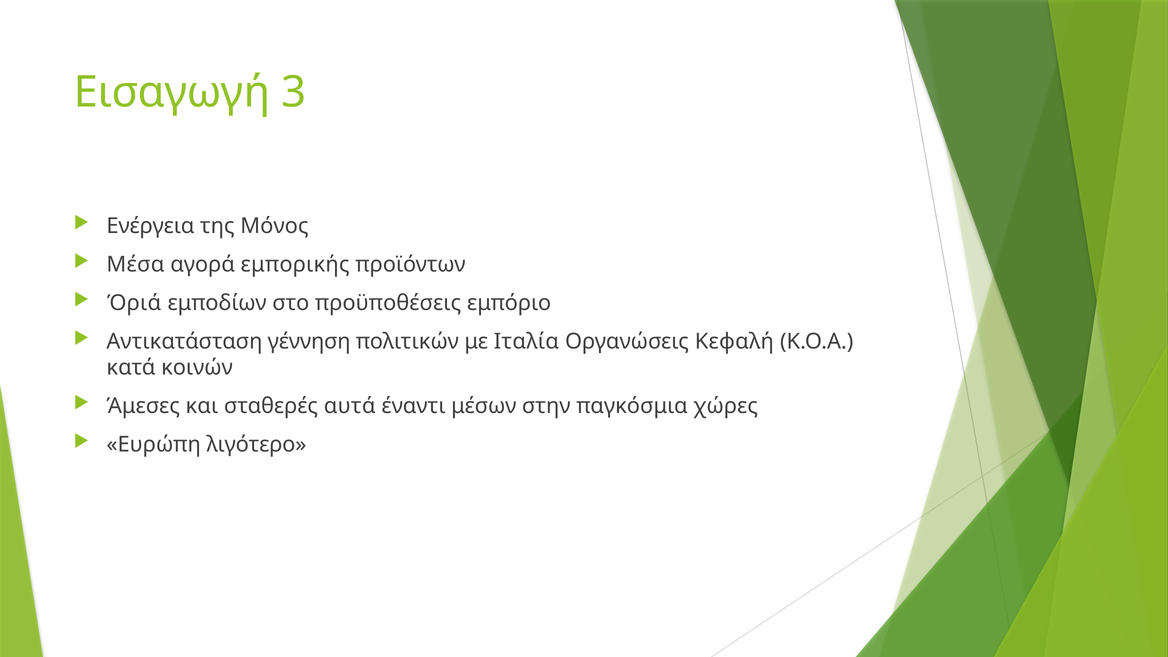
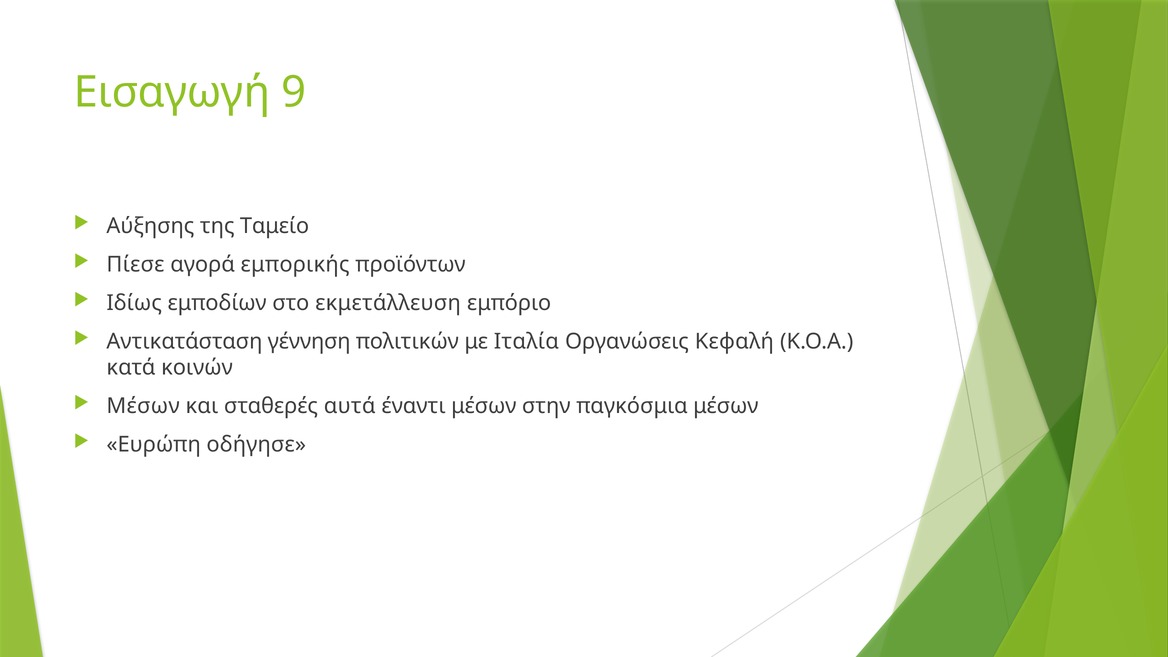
3: 3 -> 9
Ενέργεια: Ενέργεια -> Αύξησης
Μόνος: Μόνος -> Ταμείο
Μέσα: Μέσα -> Πίεσε
Όριά: Όριά -> Ιδίως
προϋποθέσεις: προϋποθέσεις -> εκμετάλλευση
Άμεσες at (143, 406): Άμεσες -> Μέσων
παγκόσμια χώρες: χώρες -> μέσων
λιγότερο: λιγότερο -> οδήγησε
